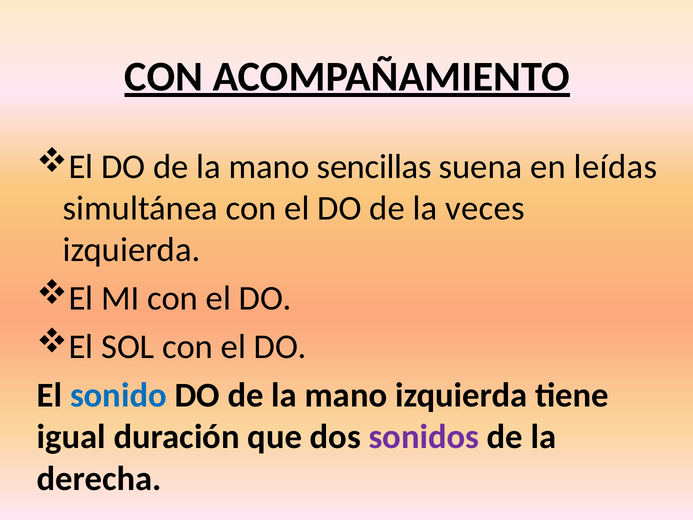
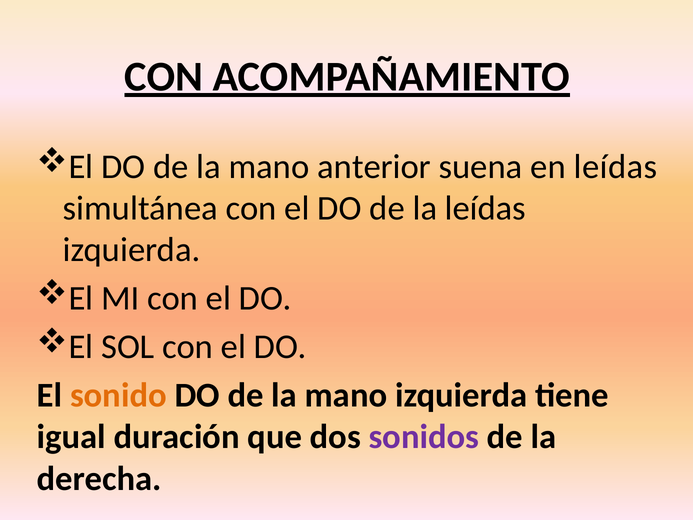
sencillas: sencillas -> anterior
la veces: veces -> leídas
sonido colour: blue -> orange
